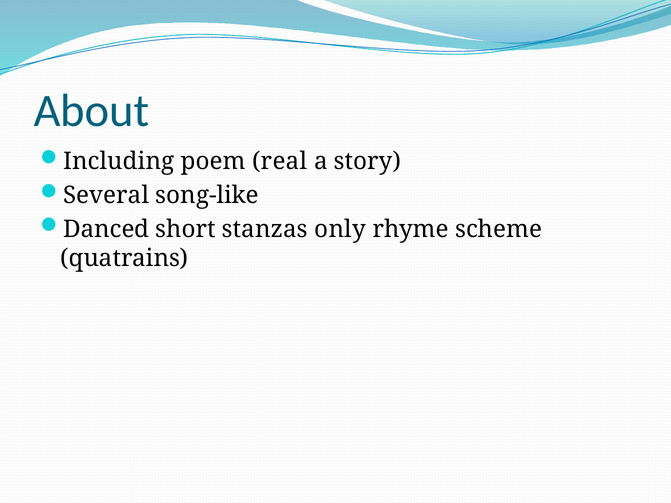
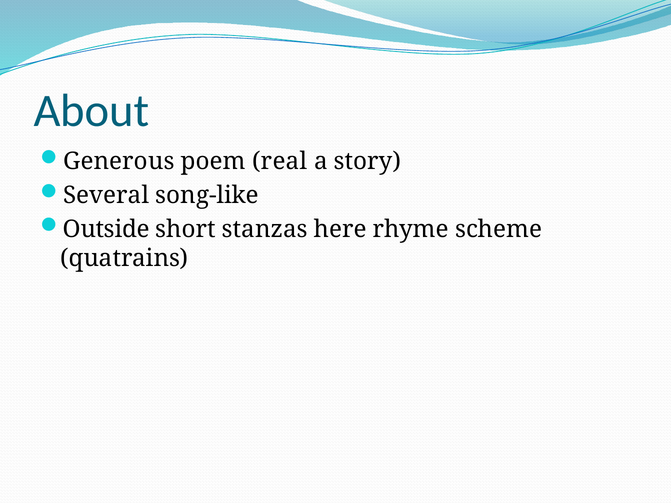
Including: Including -> Generous
Danced: Danced -> Outside
only: only -> here
